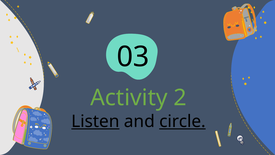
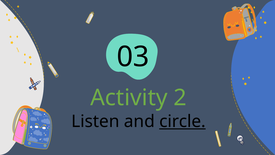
Listen underline: present -> none
